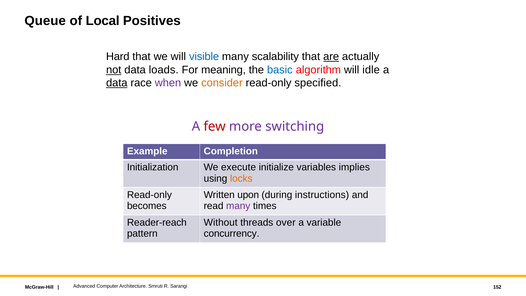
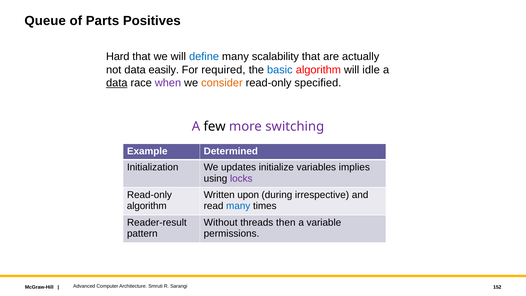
Local: Local -> Parts
visible: visible -> define
are underline: present -> none
not underline: present -> none
loads: loads -> easily
meaning: meaning -> required
few colour: red -> black
Completion: Completion -> Determined
execute: execute -> updates
locks colour: orange -> purple
instructions: instructions -> irrespective
becomes at (147, 206): becomes -> algorithm
many at (238, 206) colour: purple -> blue
Reader-reach: Reader-reach -> Reader-result
over: over -> then
concurrency: concurrency -> permissions
